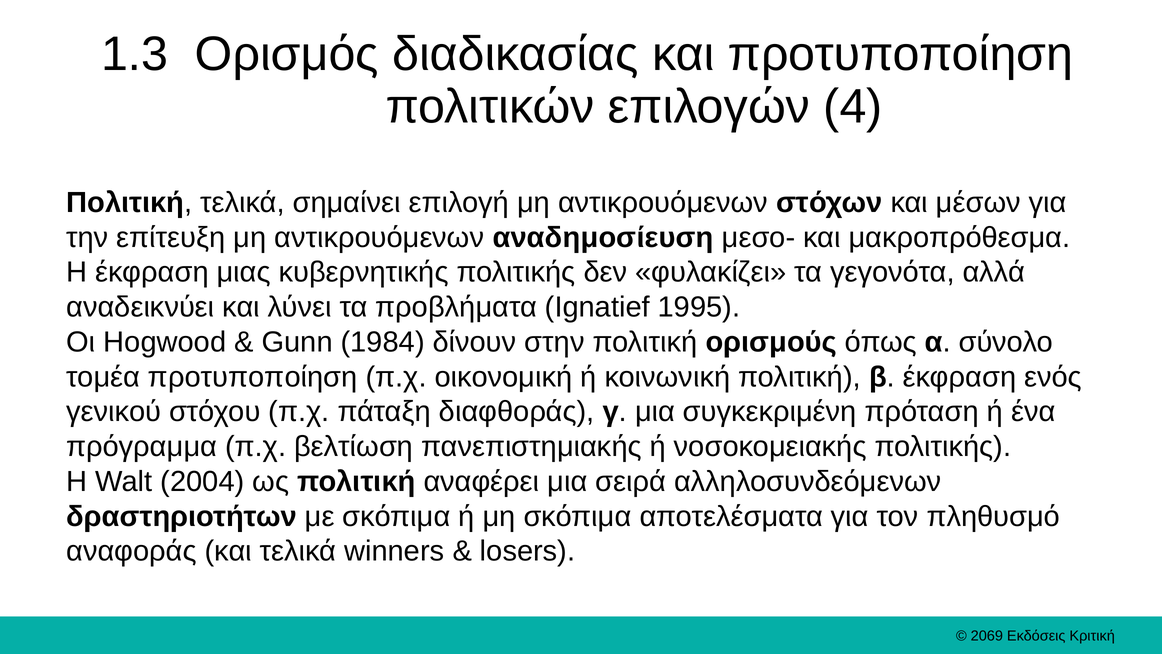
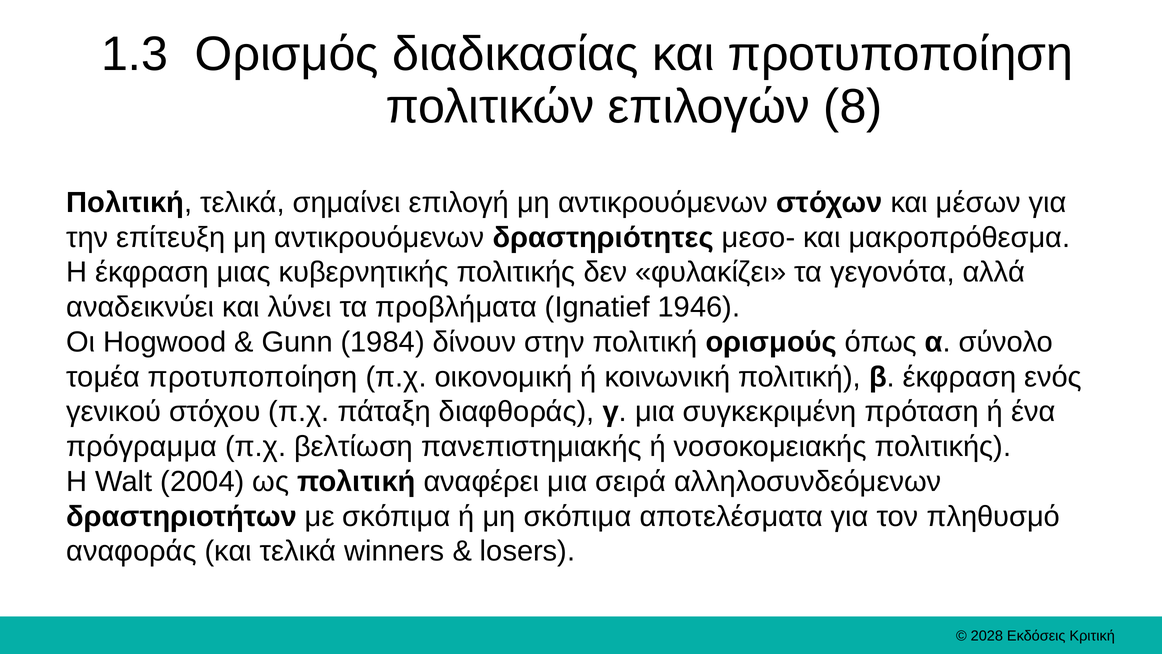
4: 4 -> 8
αναδημοσίευση: αναδημοσίευση -> δραστηριότητες
1995: 1995 -> 1946
2069: 2069 -> 2028
